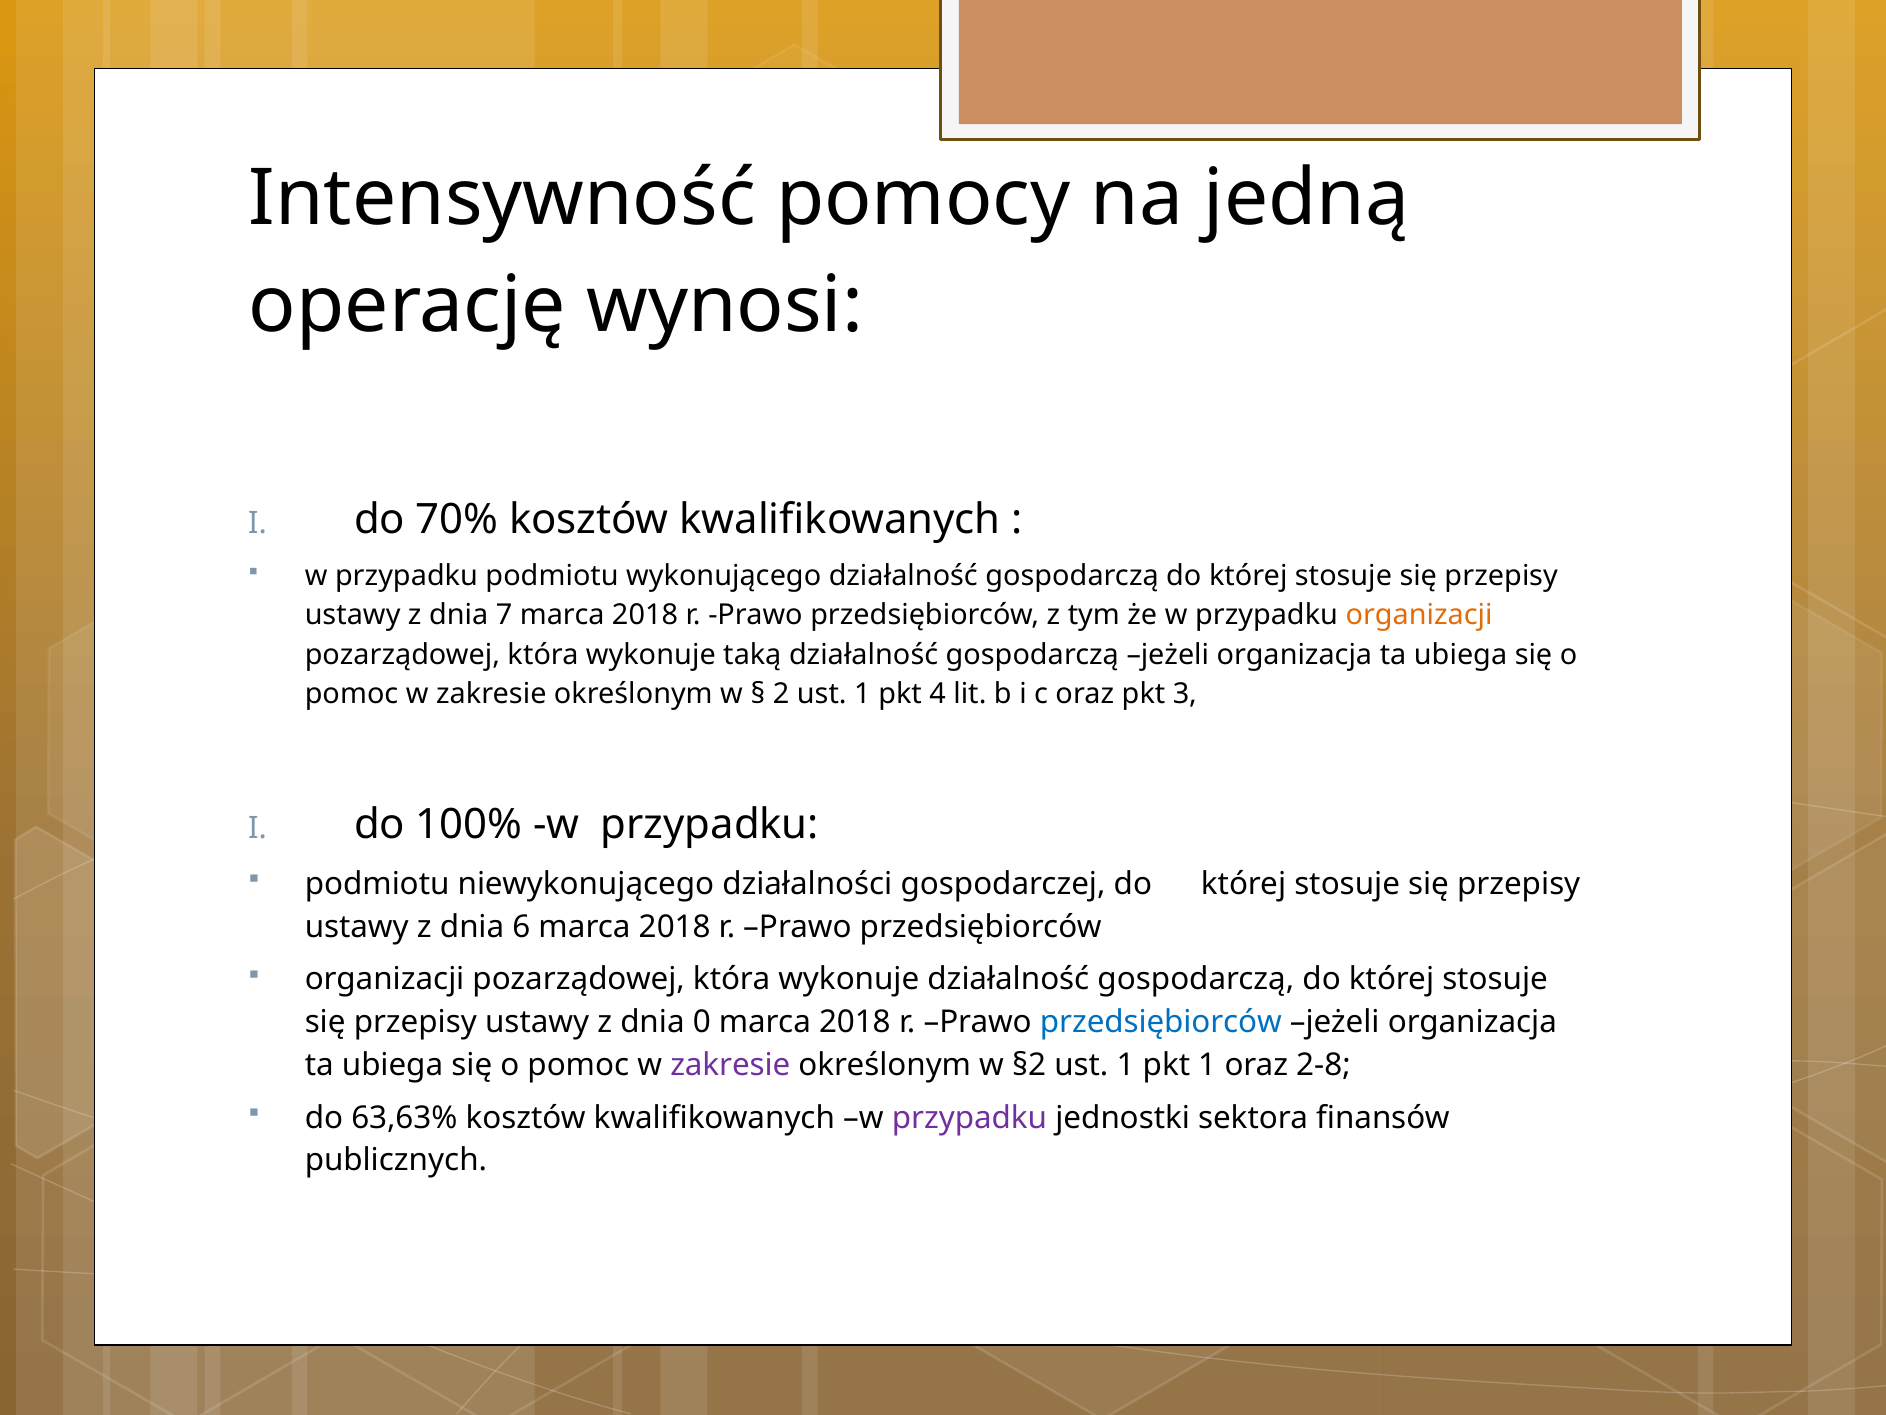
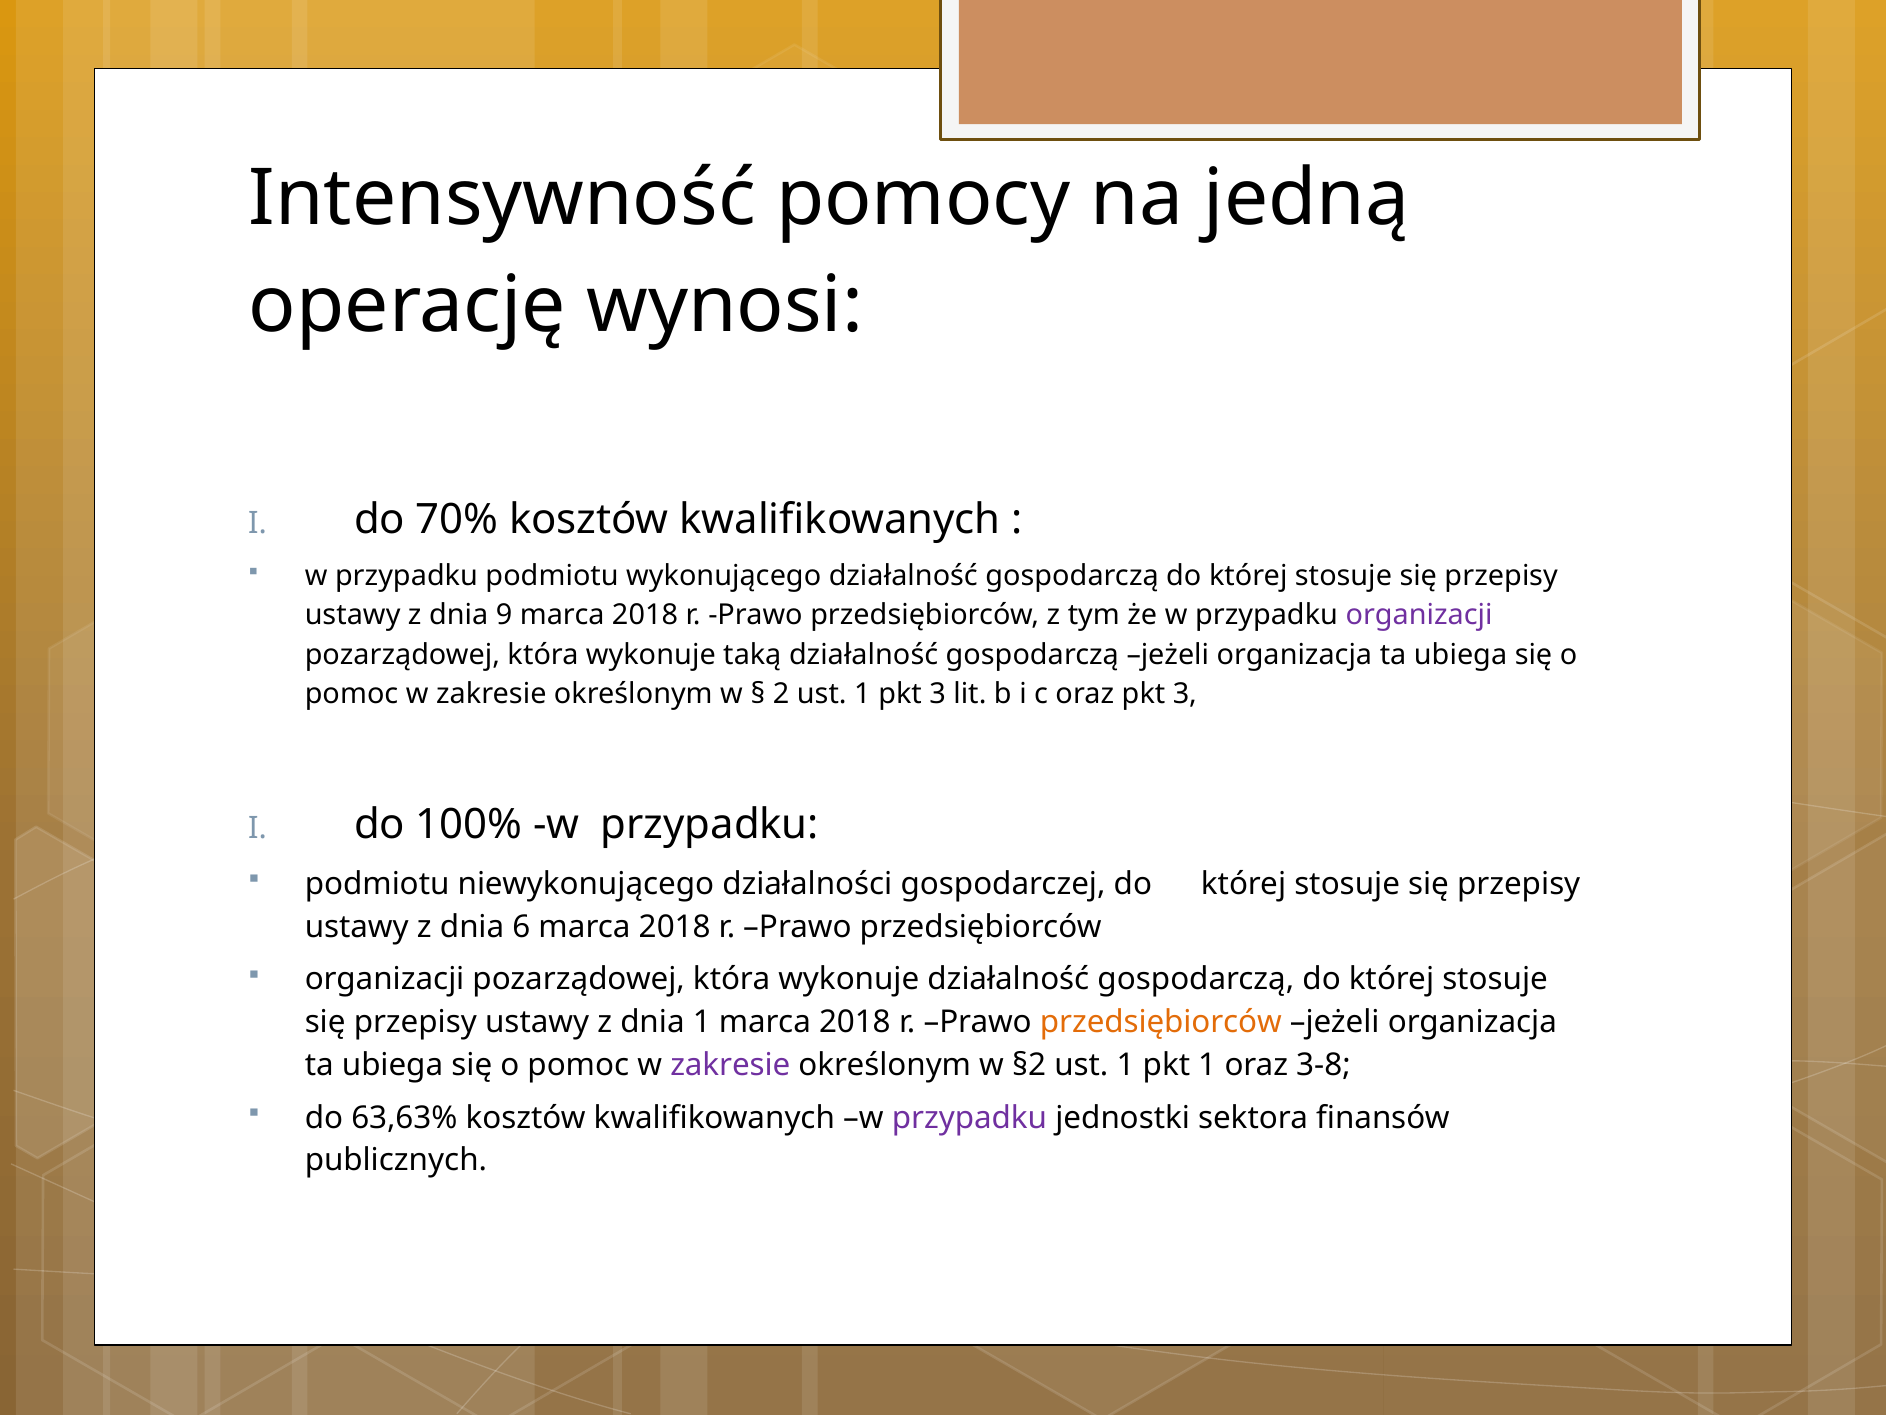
7: 7 -> 9
organizacji at (1419, 615) colour: orange -> purple
1 pkt 4: 4 -> 3
dnia 0: 0 -> 1
przedsiębiorców at (1161, 1022) colour: blue -> orange
2-8: 2-8 -> 3-8
